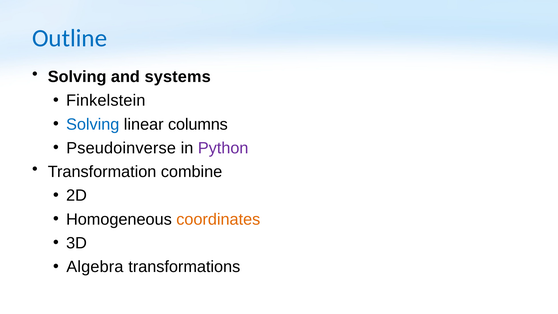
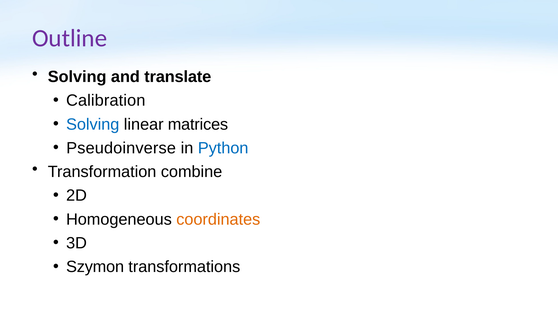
Outline colour: blue -> purple
systems: systems -> translate
Finkelstein: Finkelstein -> Calibration
columns: columns -> matrices
Python colour: purple -> blue
Algebra: Algebra -> Szymon
